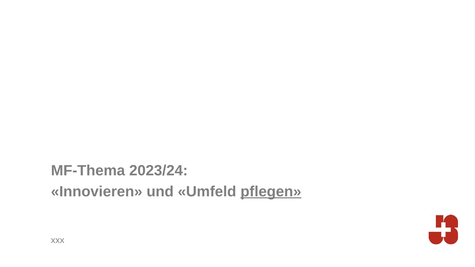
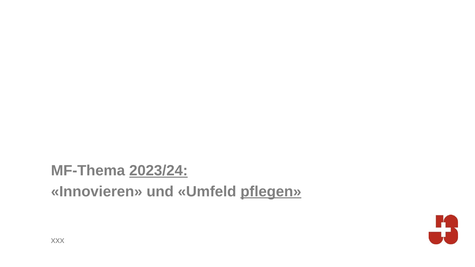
2023/24 underline: none -> present
